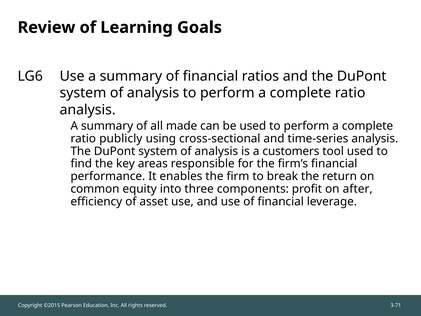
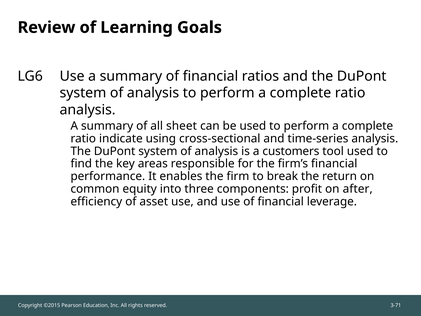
made: made -> sheet
publicly: publicly -> indicate
